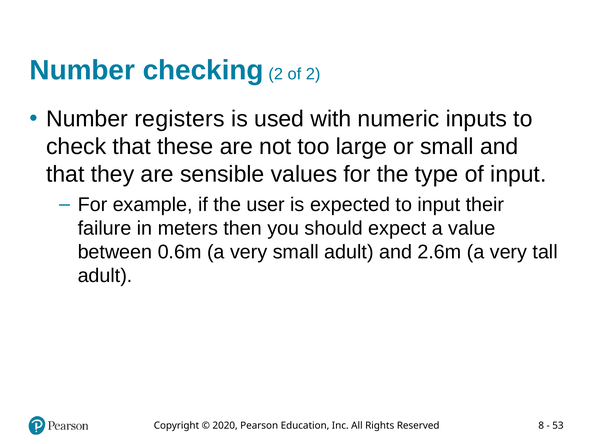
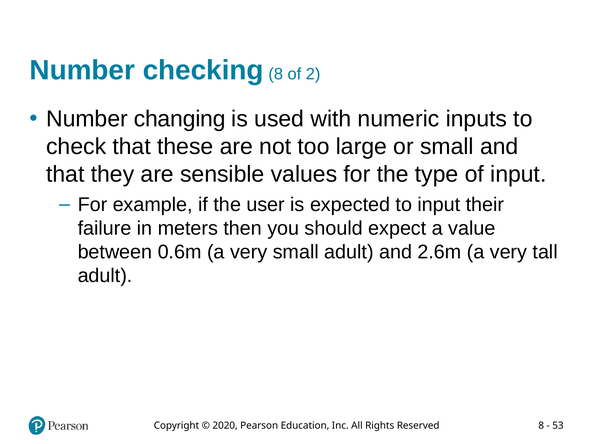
checking 2: 2 -> 8
registers: registers -> changing
